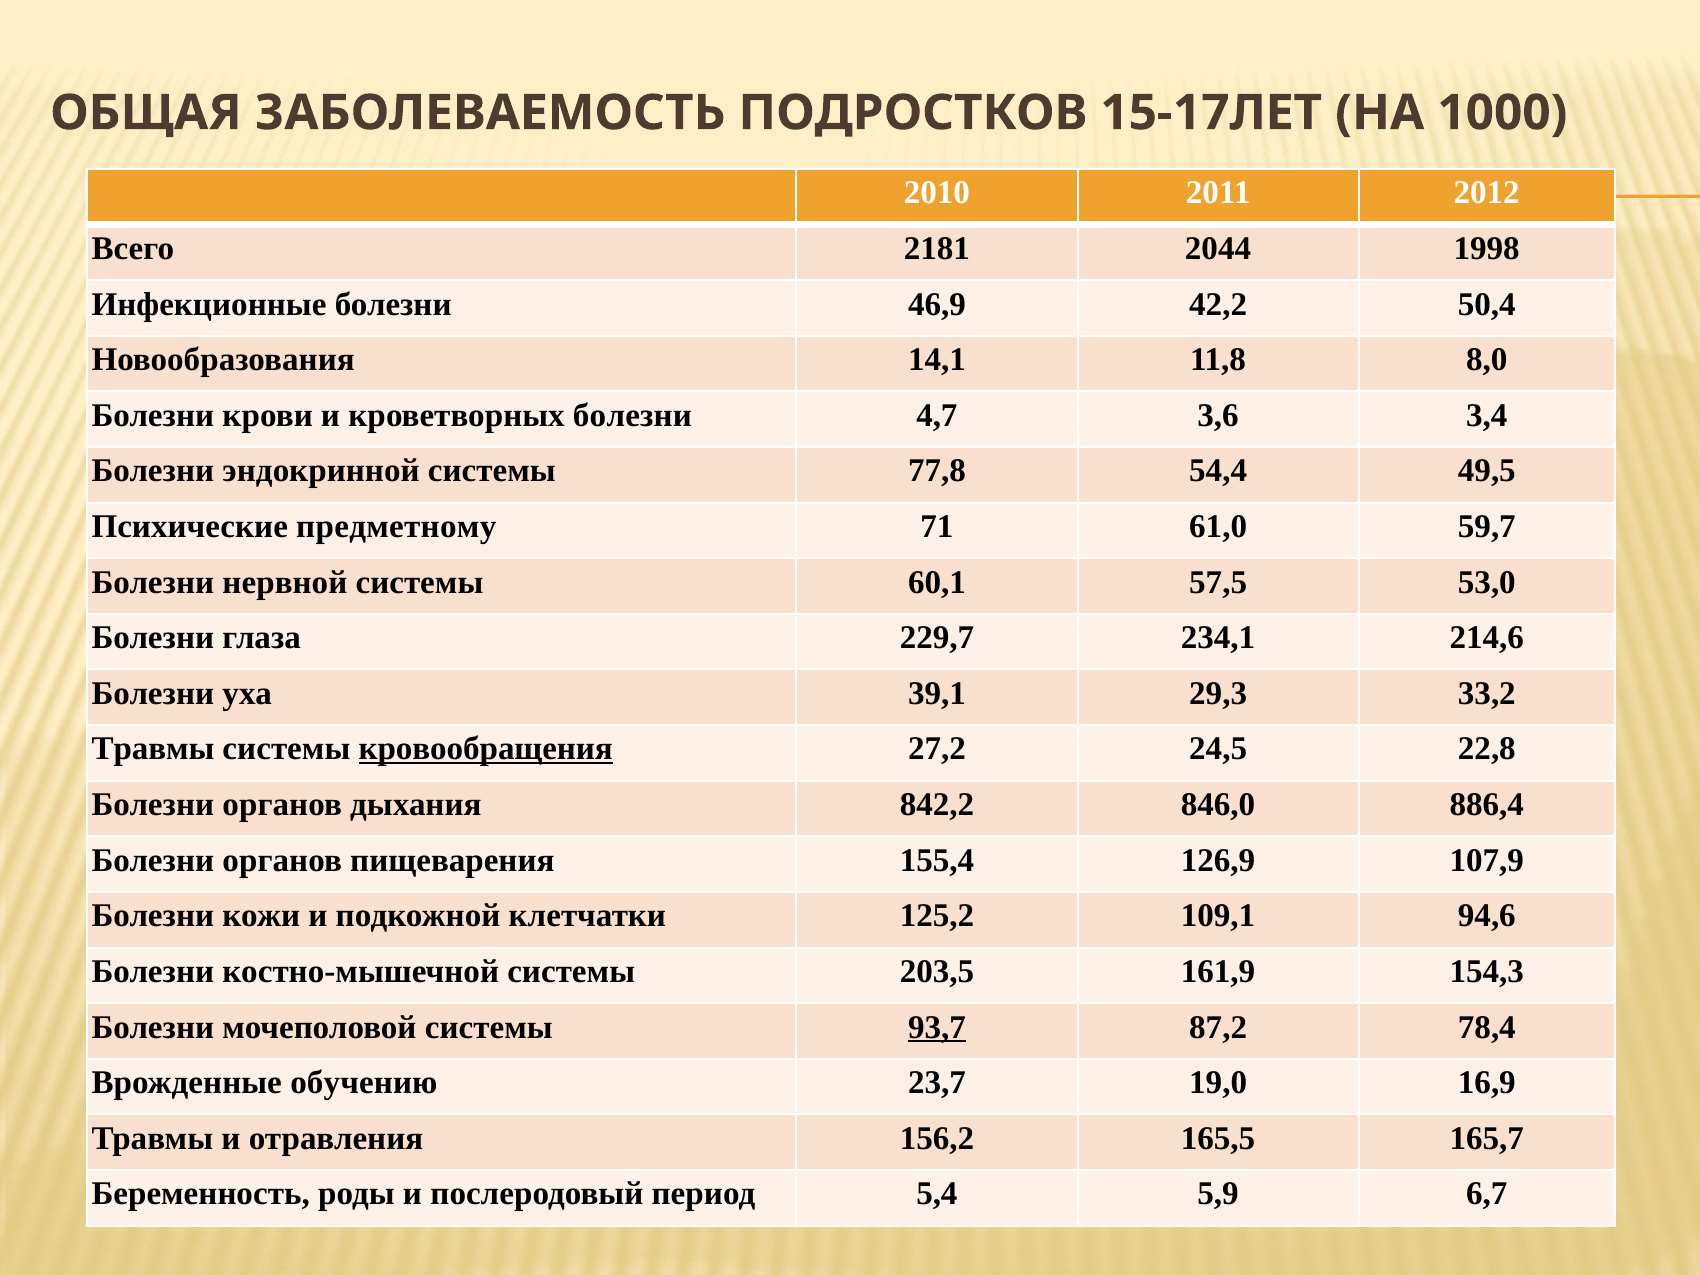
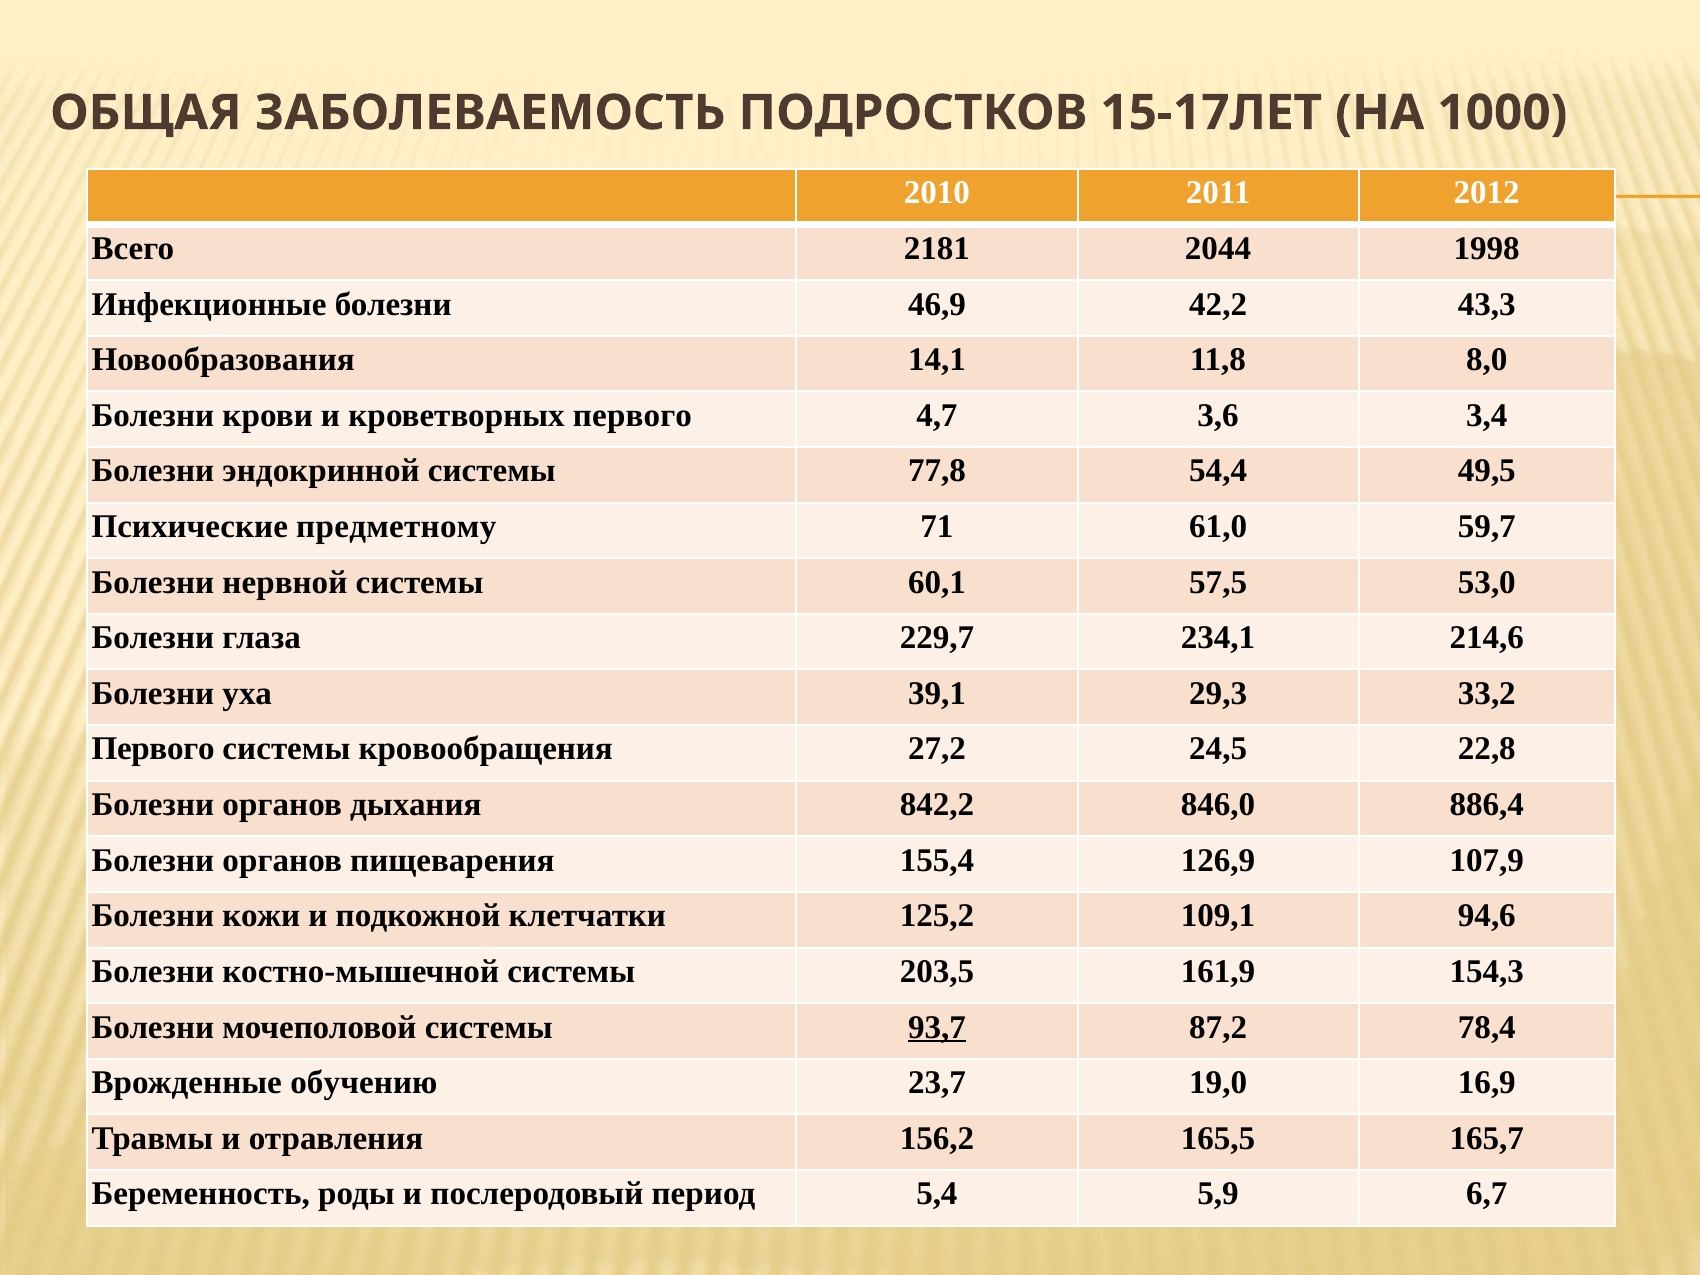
50,4: 50,4 -> 43,3
кроветворных болезни: болезни -> первого
Травмы at (153, 749): Травмы -> Первого
кровообращения underline: present -> none
